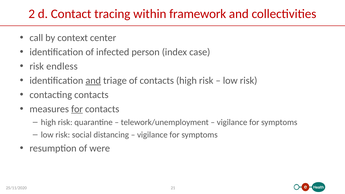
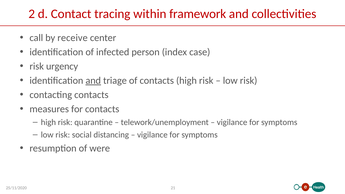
context: context -> receive
endless: endless -> urgency
for at (77, 109) underline: present -> none
